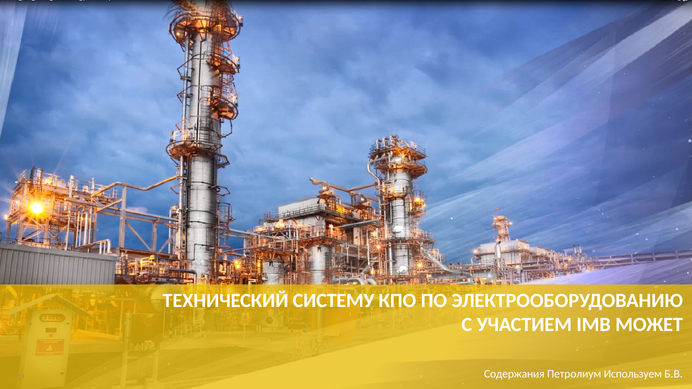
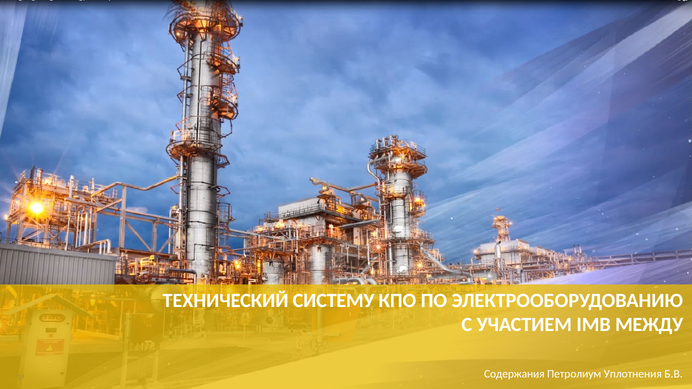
МОЖЕТ: МОЖЕТ -> МЕЖДУ
Используем: Используем -> Уплотнения
